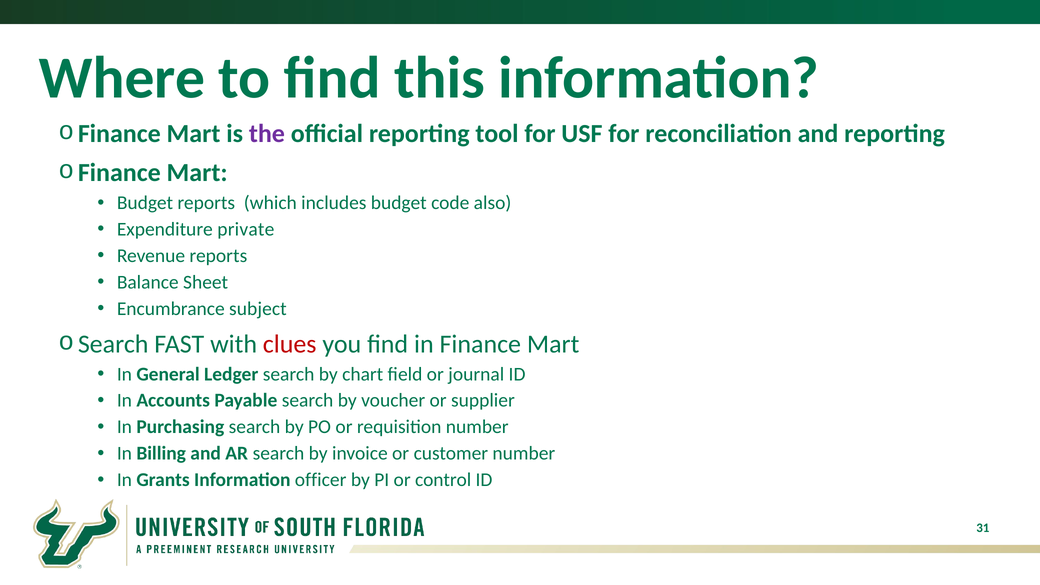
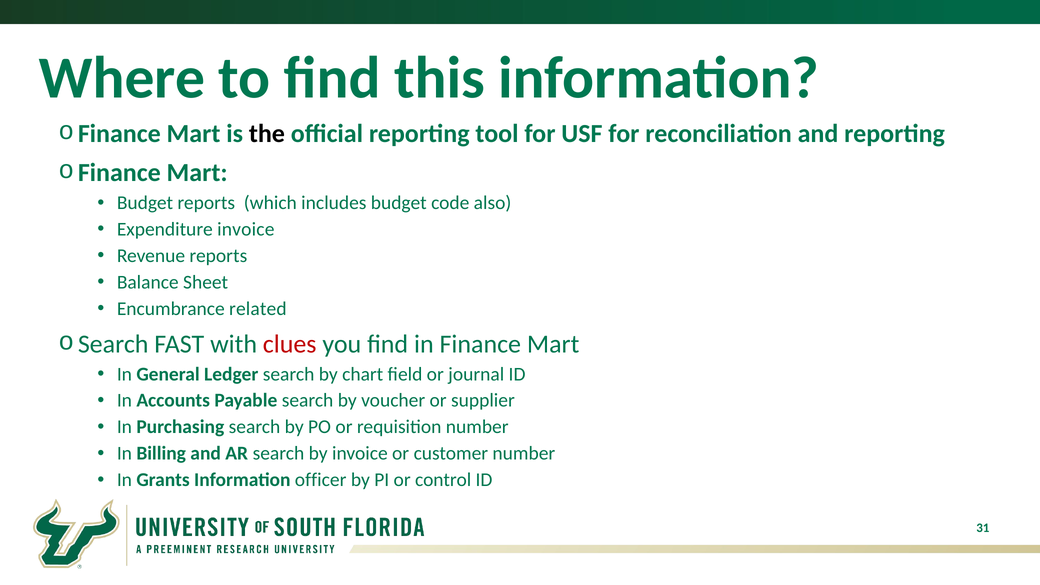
the colour: purple -> black
Expenditure private: private -> invoice
subject: subject -> related
